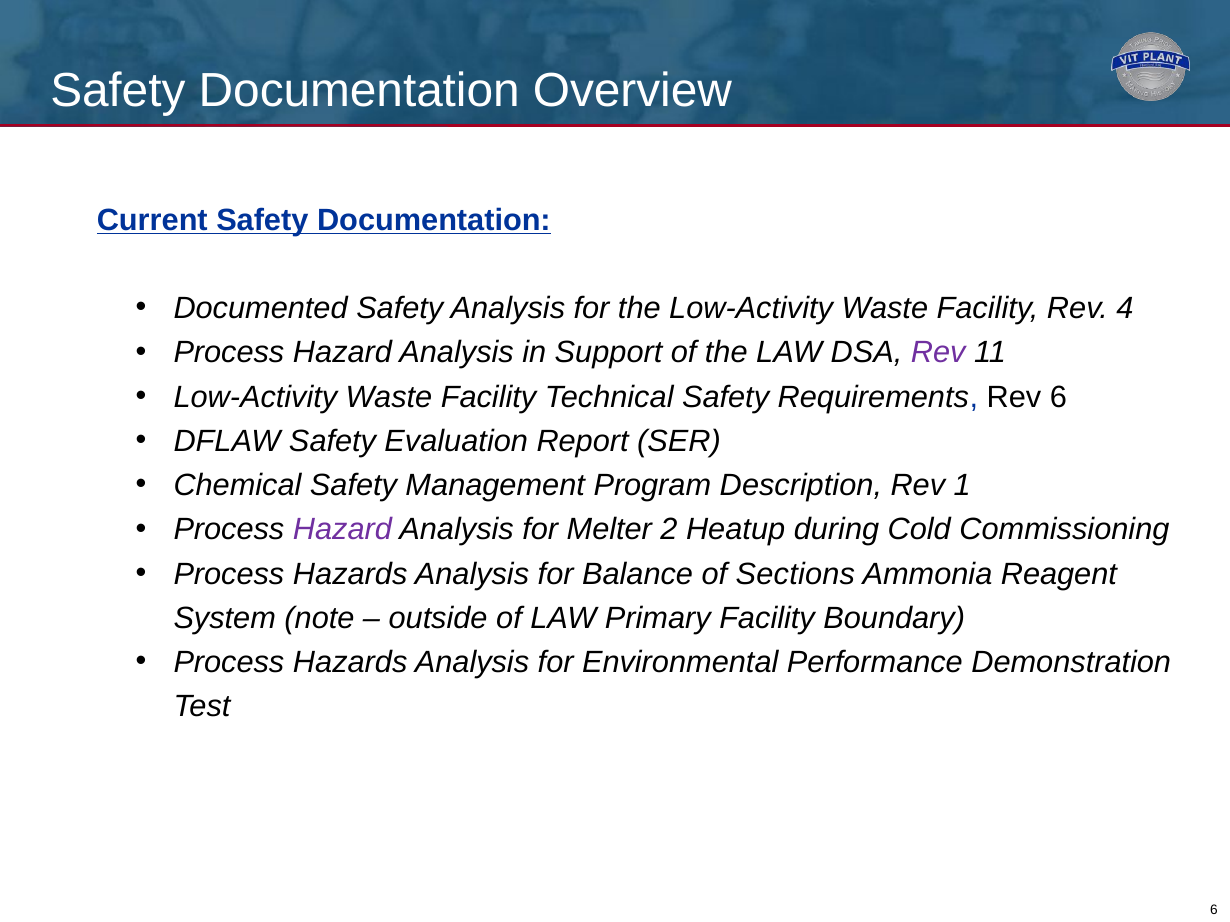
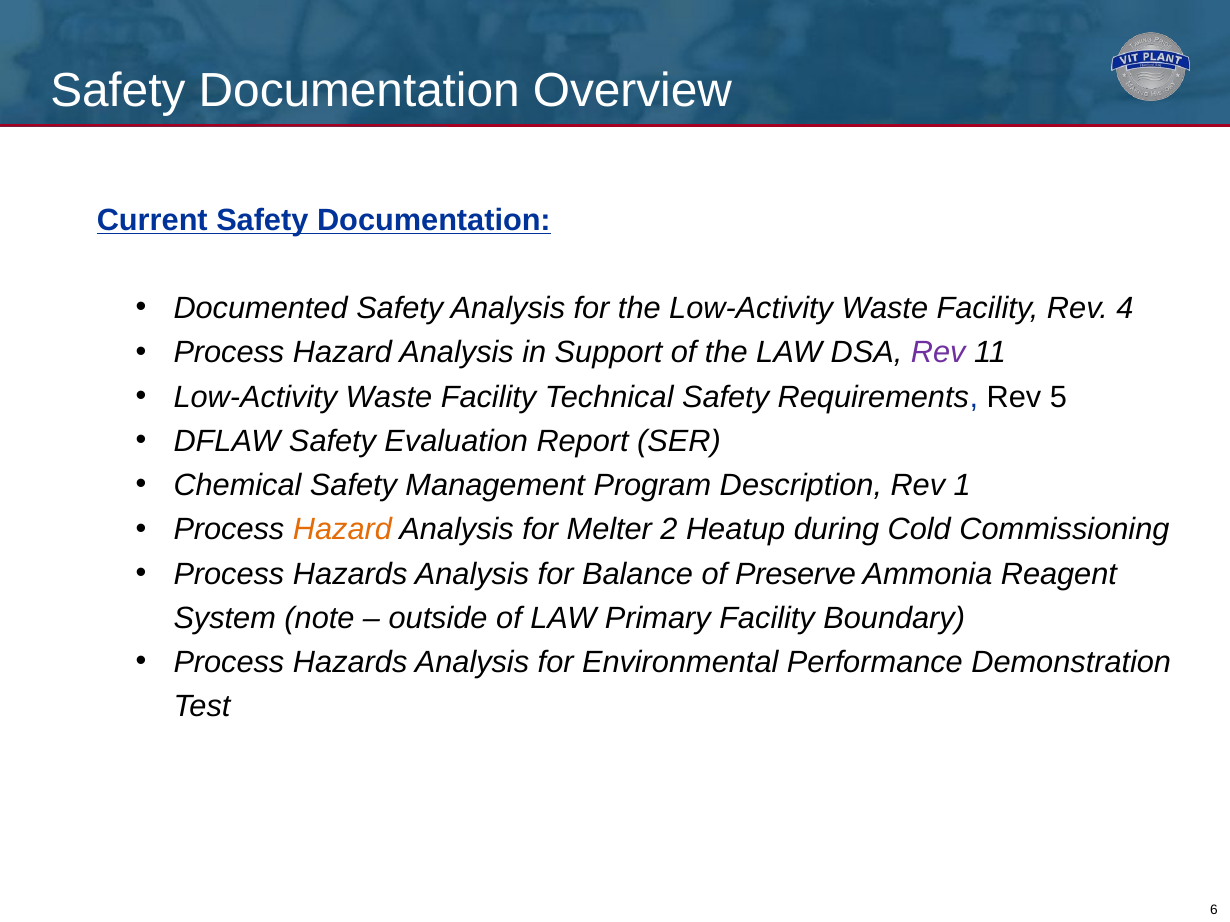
Rev 6: 6 -> 5
Hazard at (342, 530) colour: purple -> orange
Sections: Sections -> Preserve
